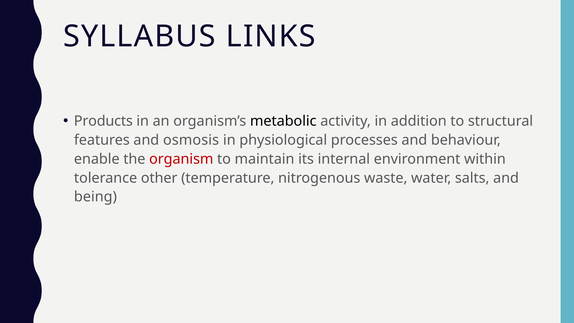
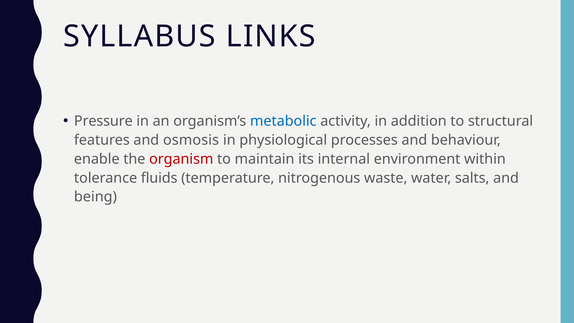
Products: Products -> Pressure
metabolic colour: black -> blue
other: other -> fluids
